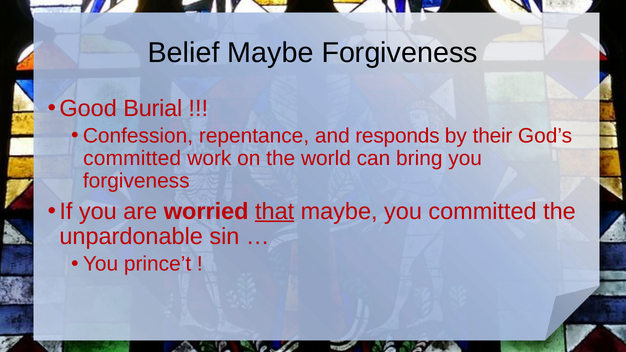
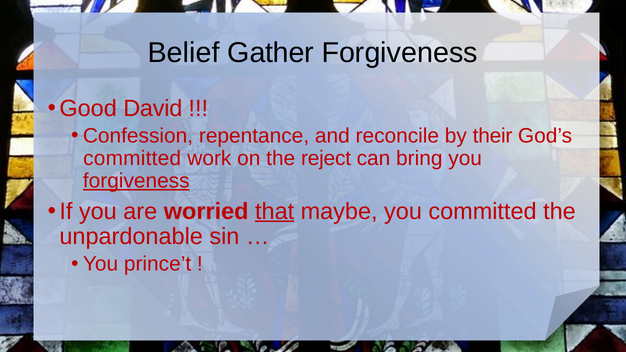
Belief Maybe: Maybe -> Gather
Burial: Burial -> David
responds: responds -> reconcile
world: world -> reject
forgiveness at (136, 181) underline: none -> present
